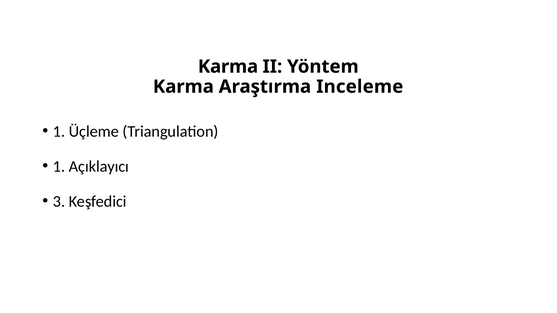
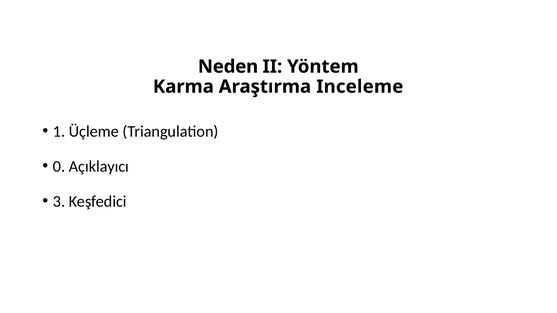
Karma at (228, 67): Karma -> Neden
1 at (59, 167): 1 -> 0
